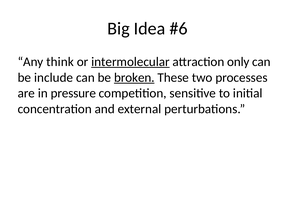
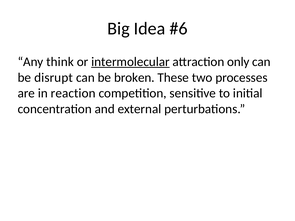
include: include -> disrupt
broken underline: present -> none
pressure: pressure -> reaction
